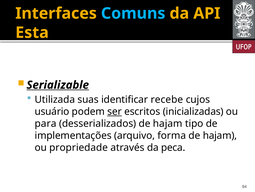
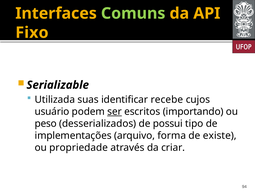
Comuns colour: light blue -> light green
Esta: Esta -> Fixo
Serializable underline: present -> none
inicializadas: inicializadas -> importando
para: para -> peso
desserializados de hajam: hajam -> possui
hajam at (220, 135): hajam -> existe
peca: peca -> criar
